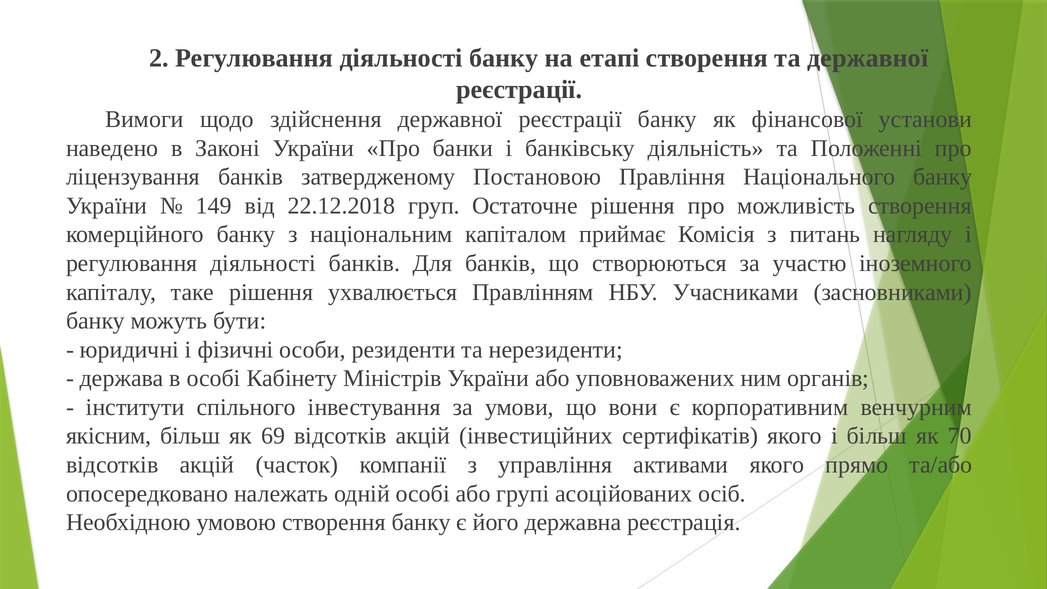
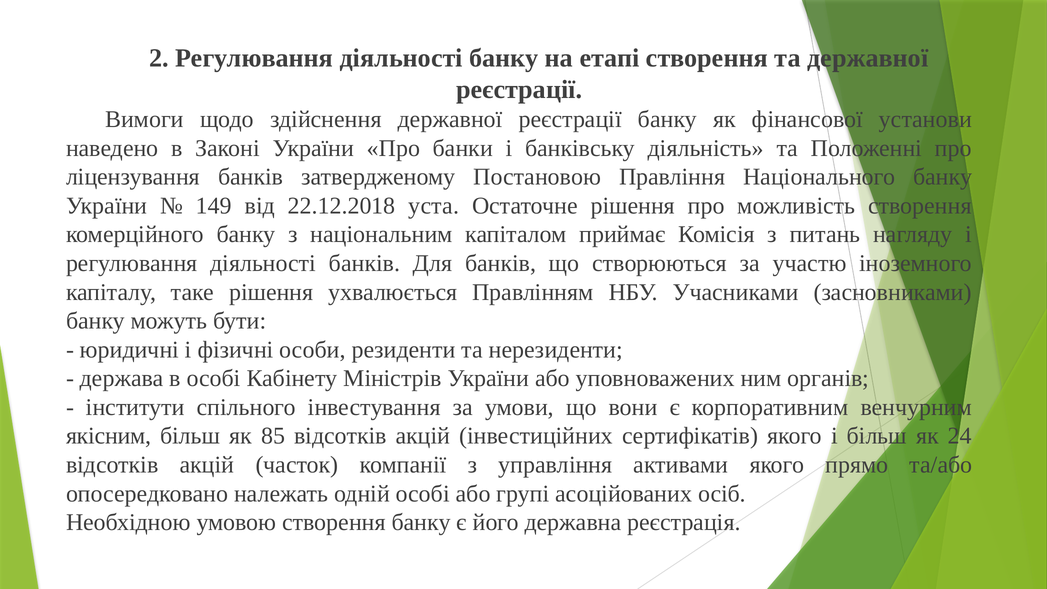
груп: груп -> уста
69: 69 -> 85
70: 70 -> 24
